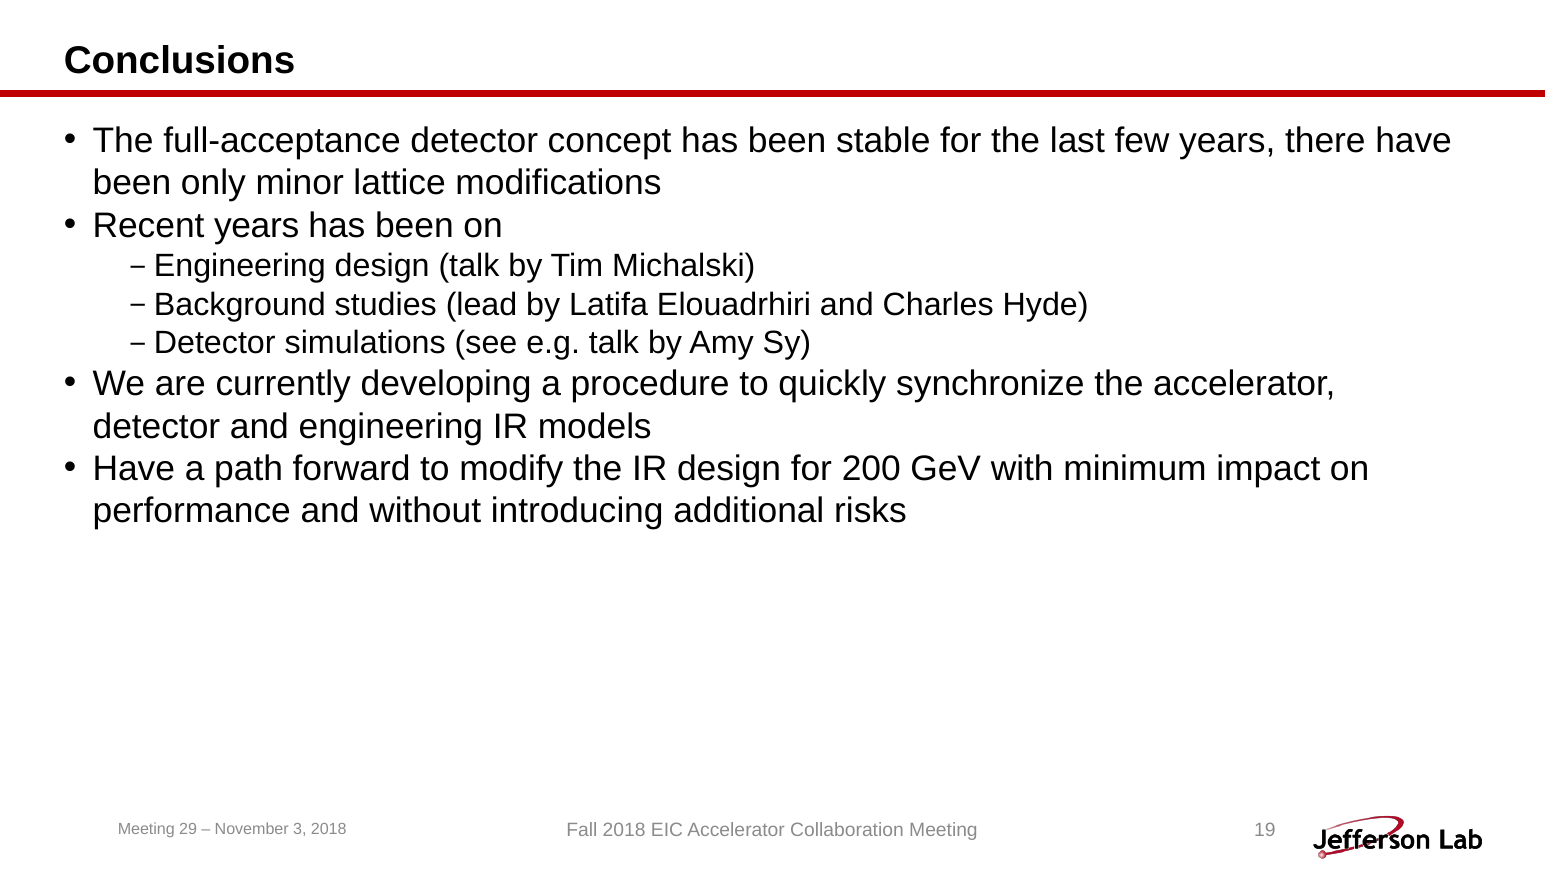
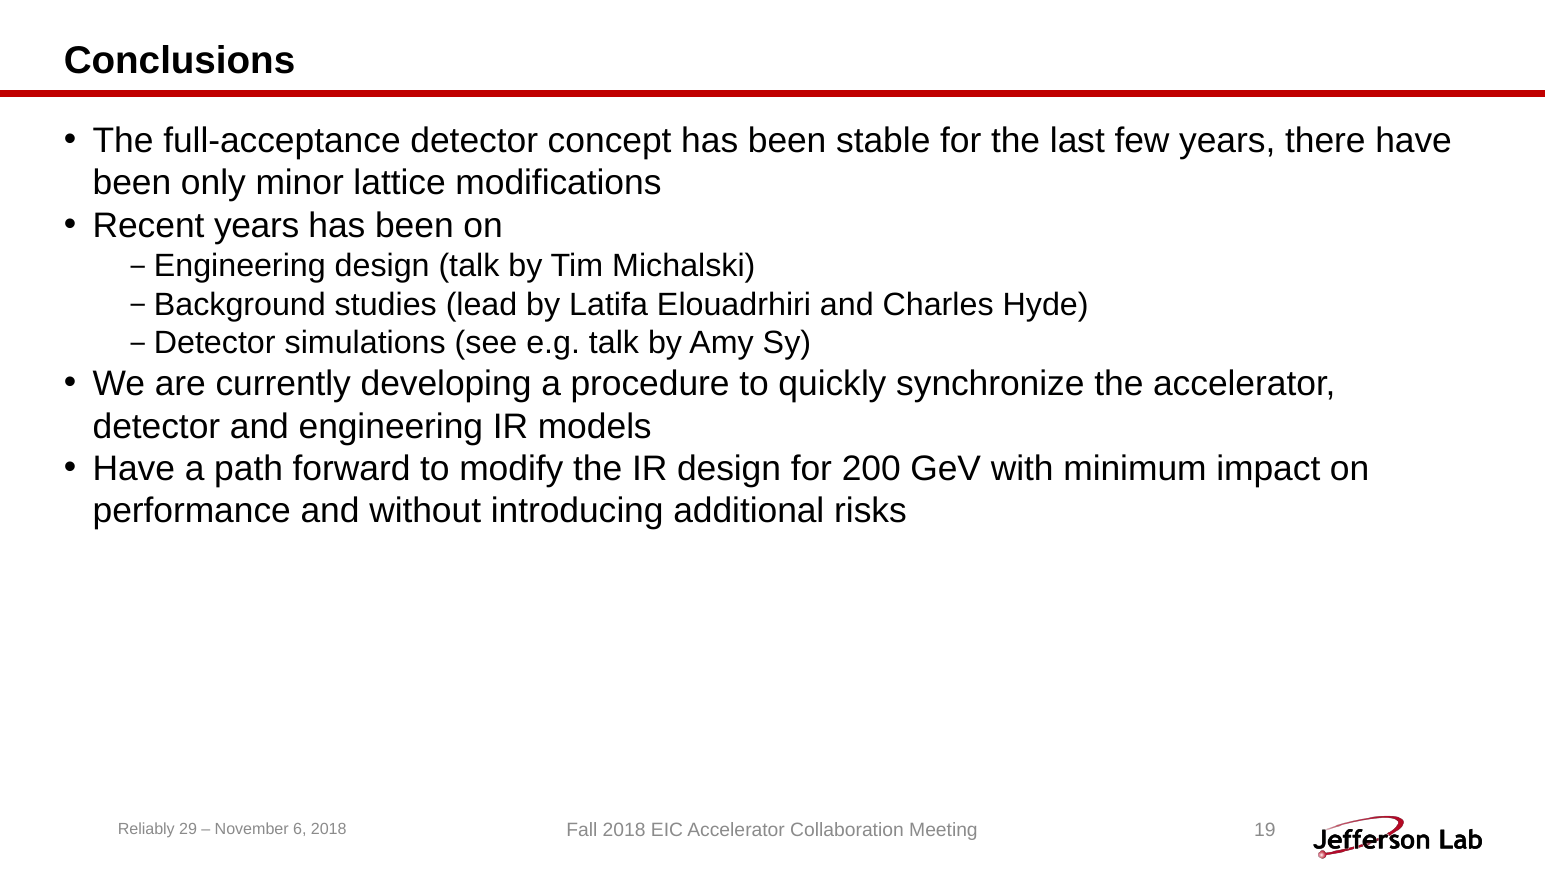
Meeting at (146, 830): Meeting -> Reliably
3: 3 -> 6
